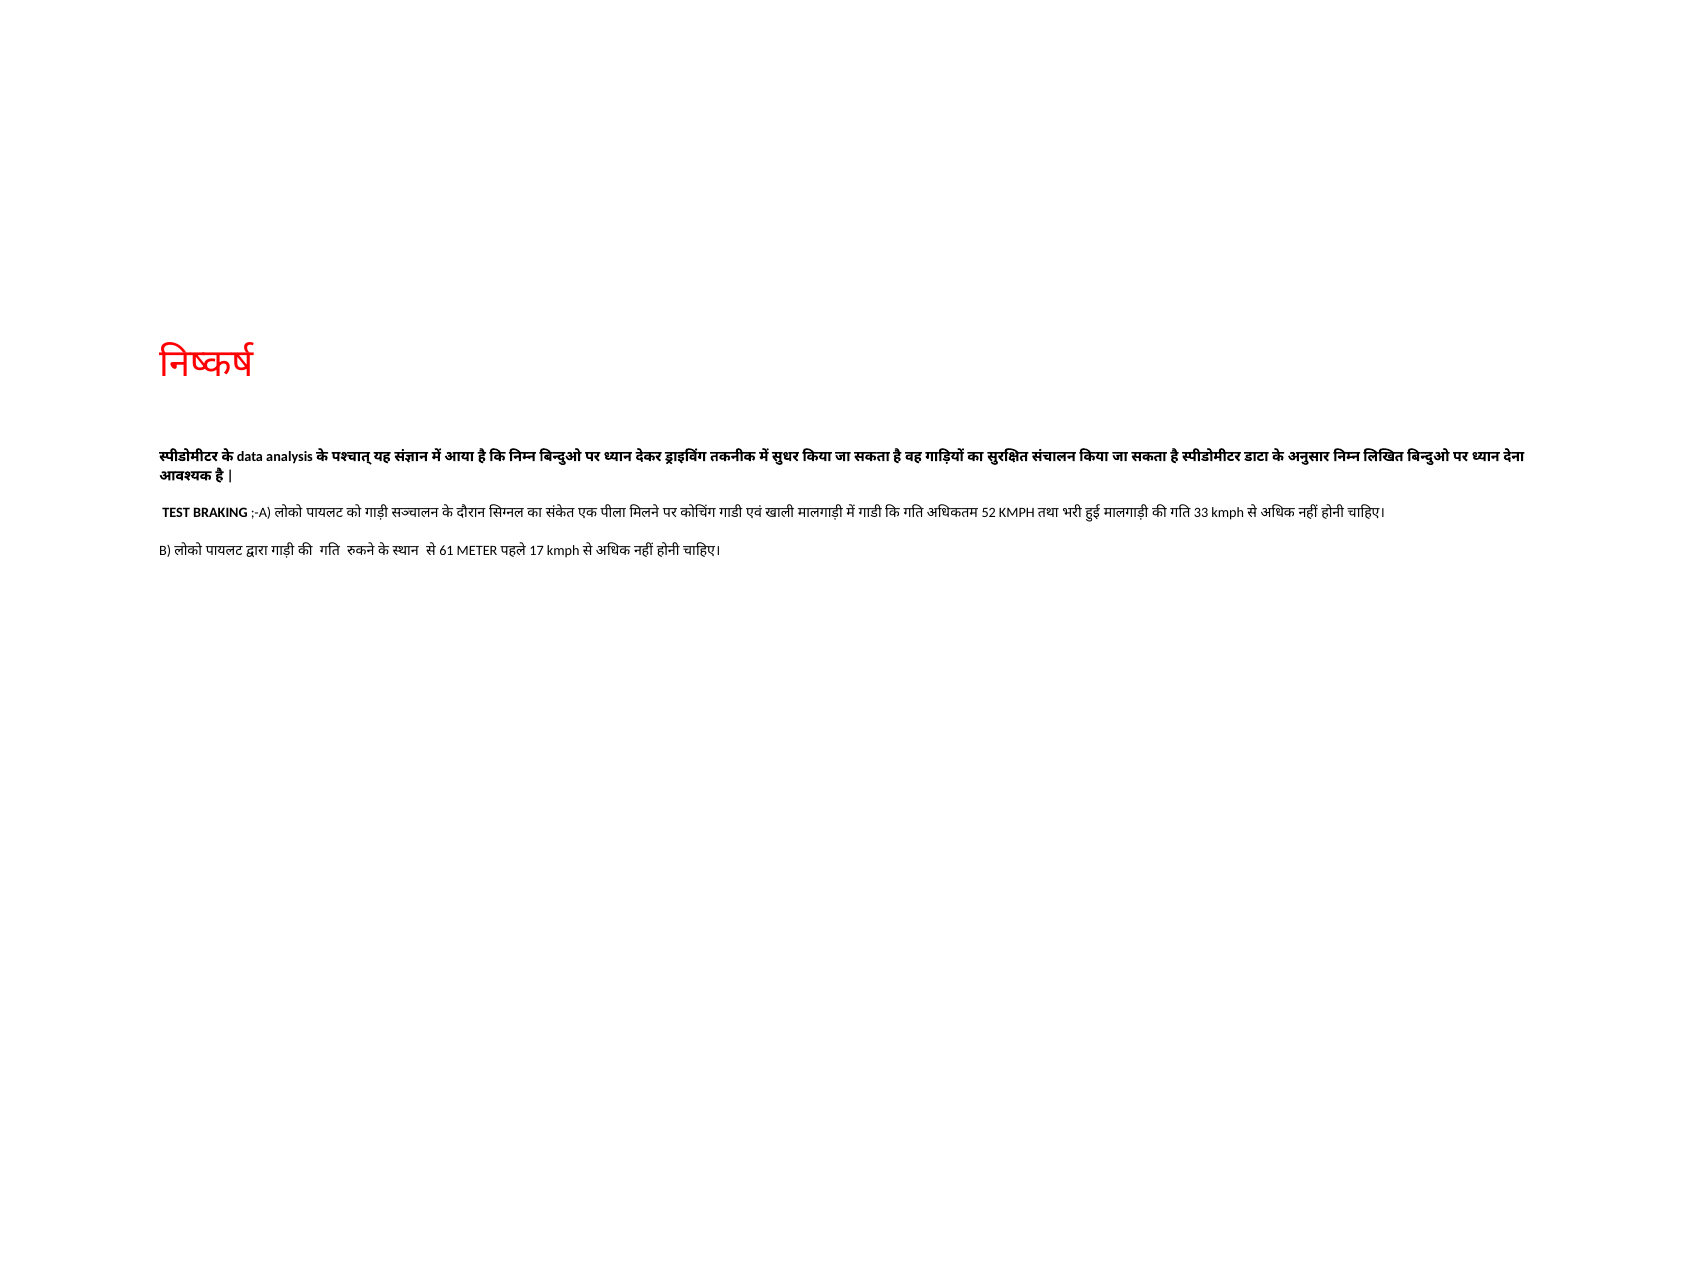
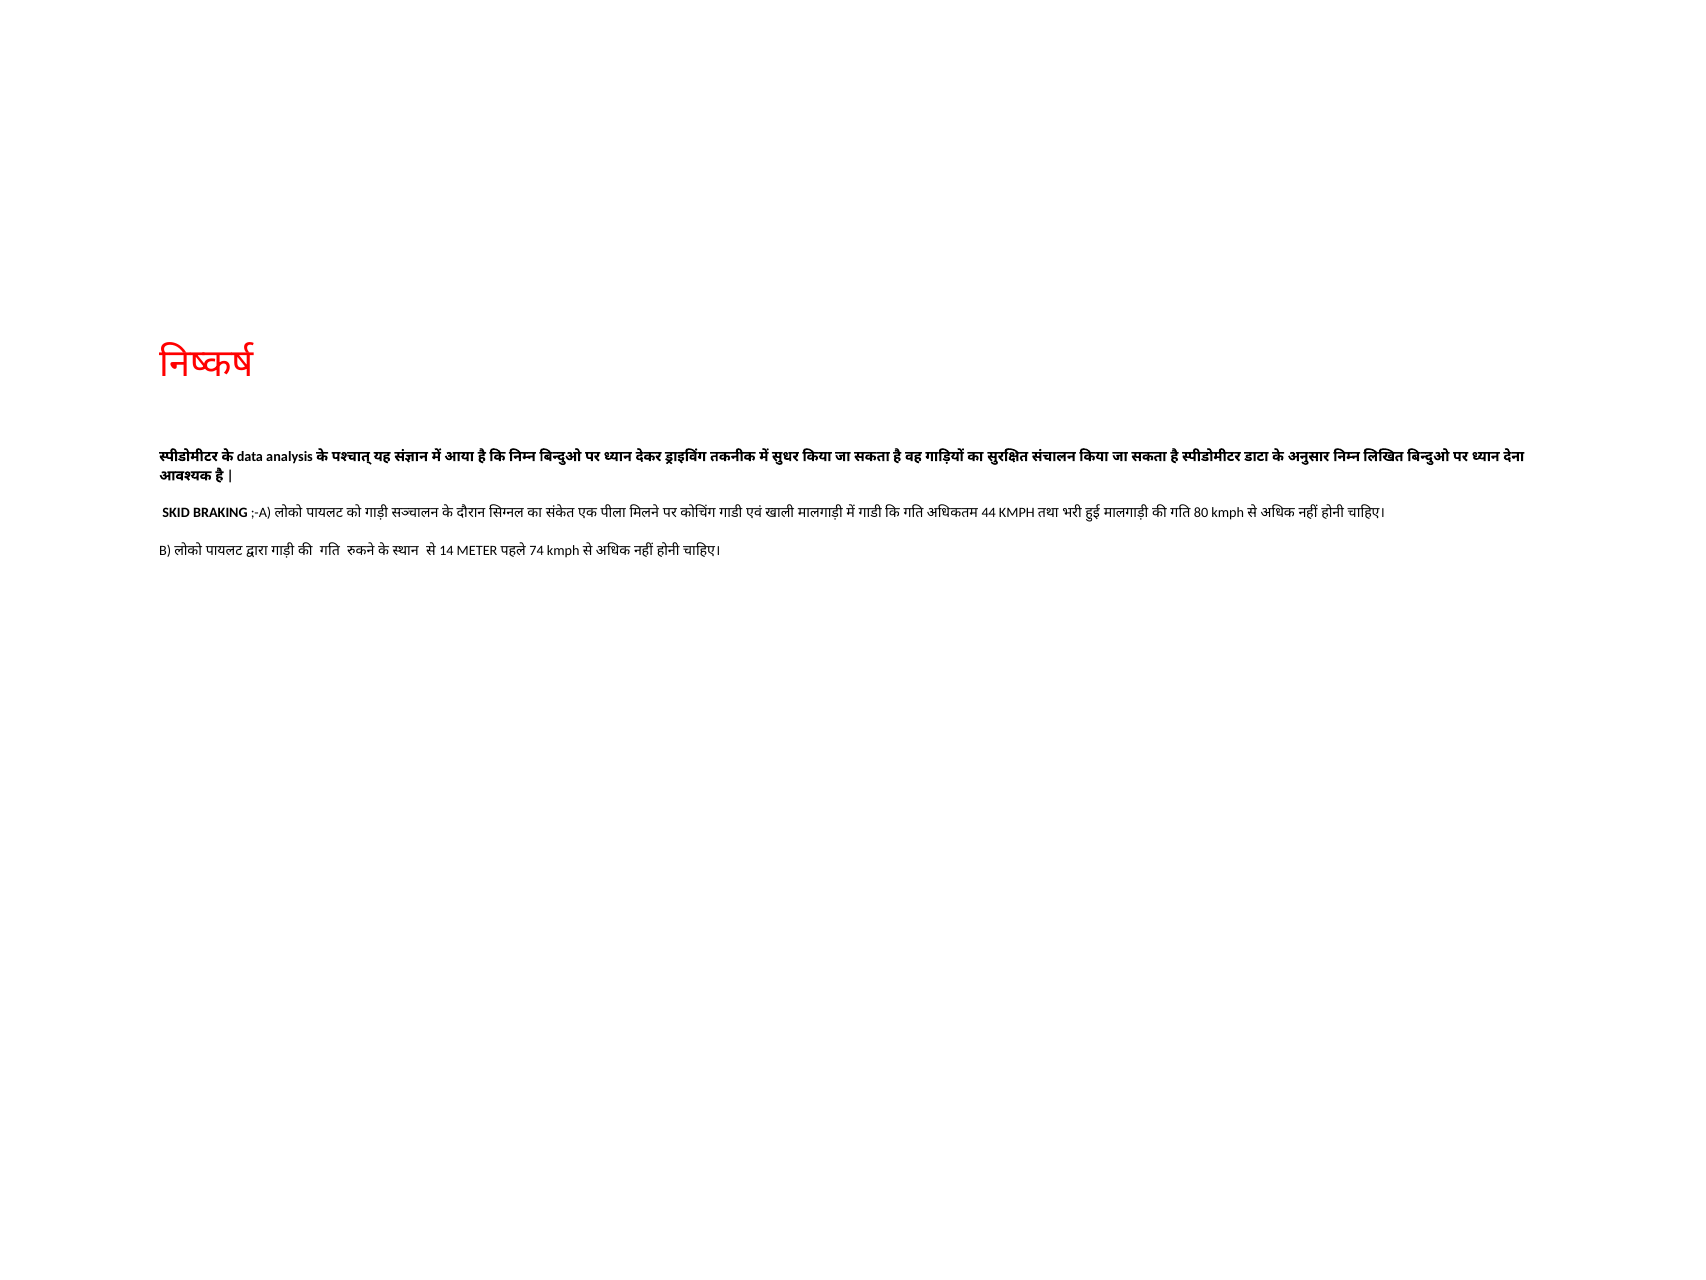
TEST: TEST -> SKID
52: 52 -> 44
33: 33 -> 80
61: 61 -> 14
17: 17 -> 74
